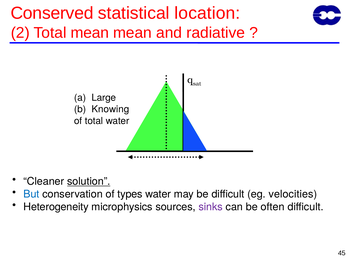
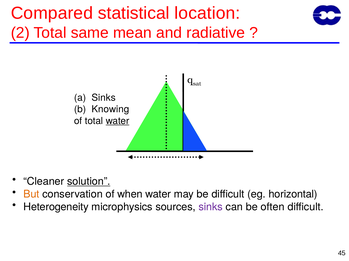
Conserved: Conserved -> Compared
Total mean: mean -> same
Large at (104, 98): Large -> Sinks
water at (118, 121) underline: none -> present
But colour: blue -> orange
types: types -> when
velocities: velocities -> horizontal
